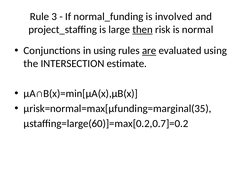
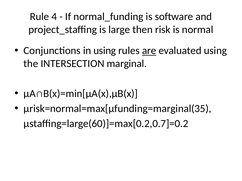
3: 3 -> 4
involved: involved -> software
then underline: present -> none
estimate: estimate -> marginal
